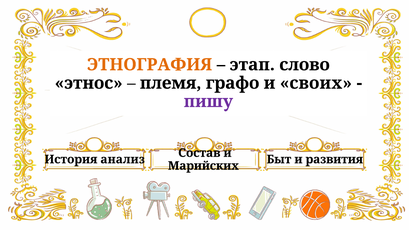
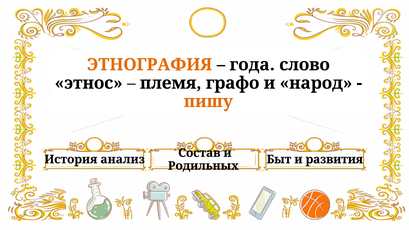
этап: этап -> года
своих: своих -> народ
пишу colour: purple -> orange
Марийских: Марийских -> Родильных
